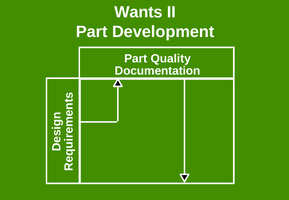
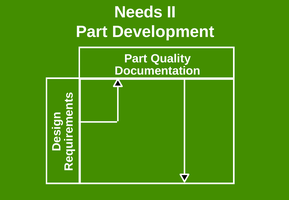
Wants: Wants -> Needs
